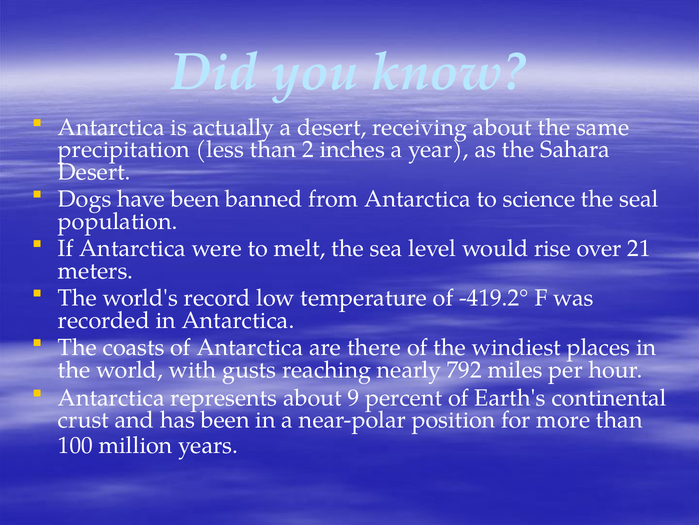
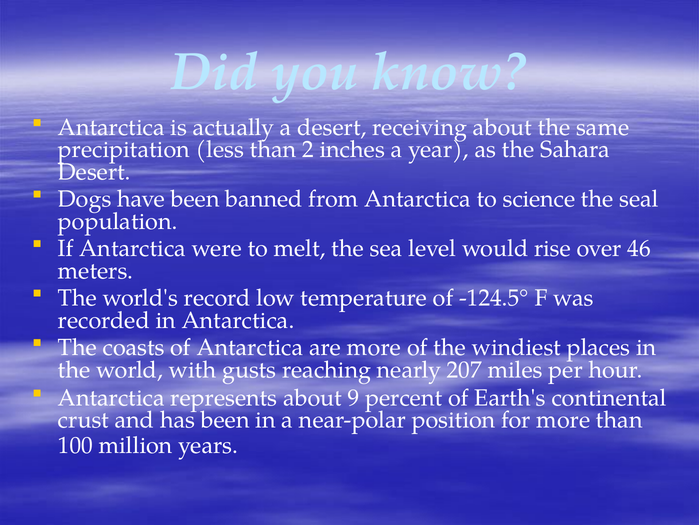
21: 21 -> 46
-419.2°: -419.2° -> -124.5°
are there: there -> more
792: 792 -> 207
